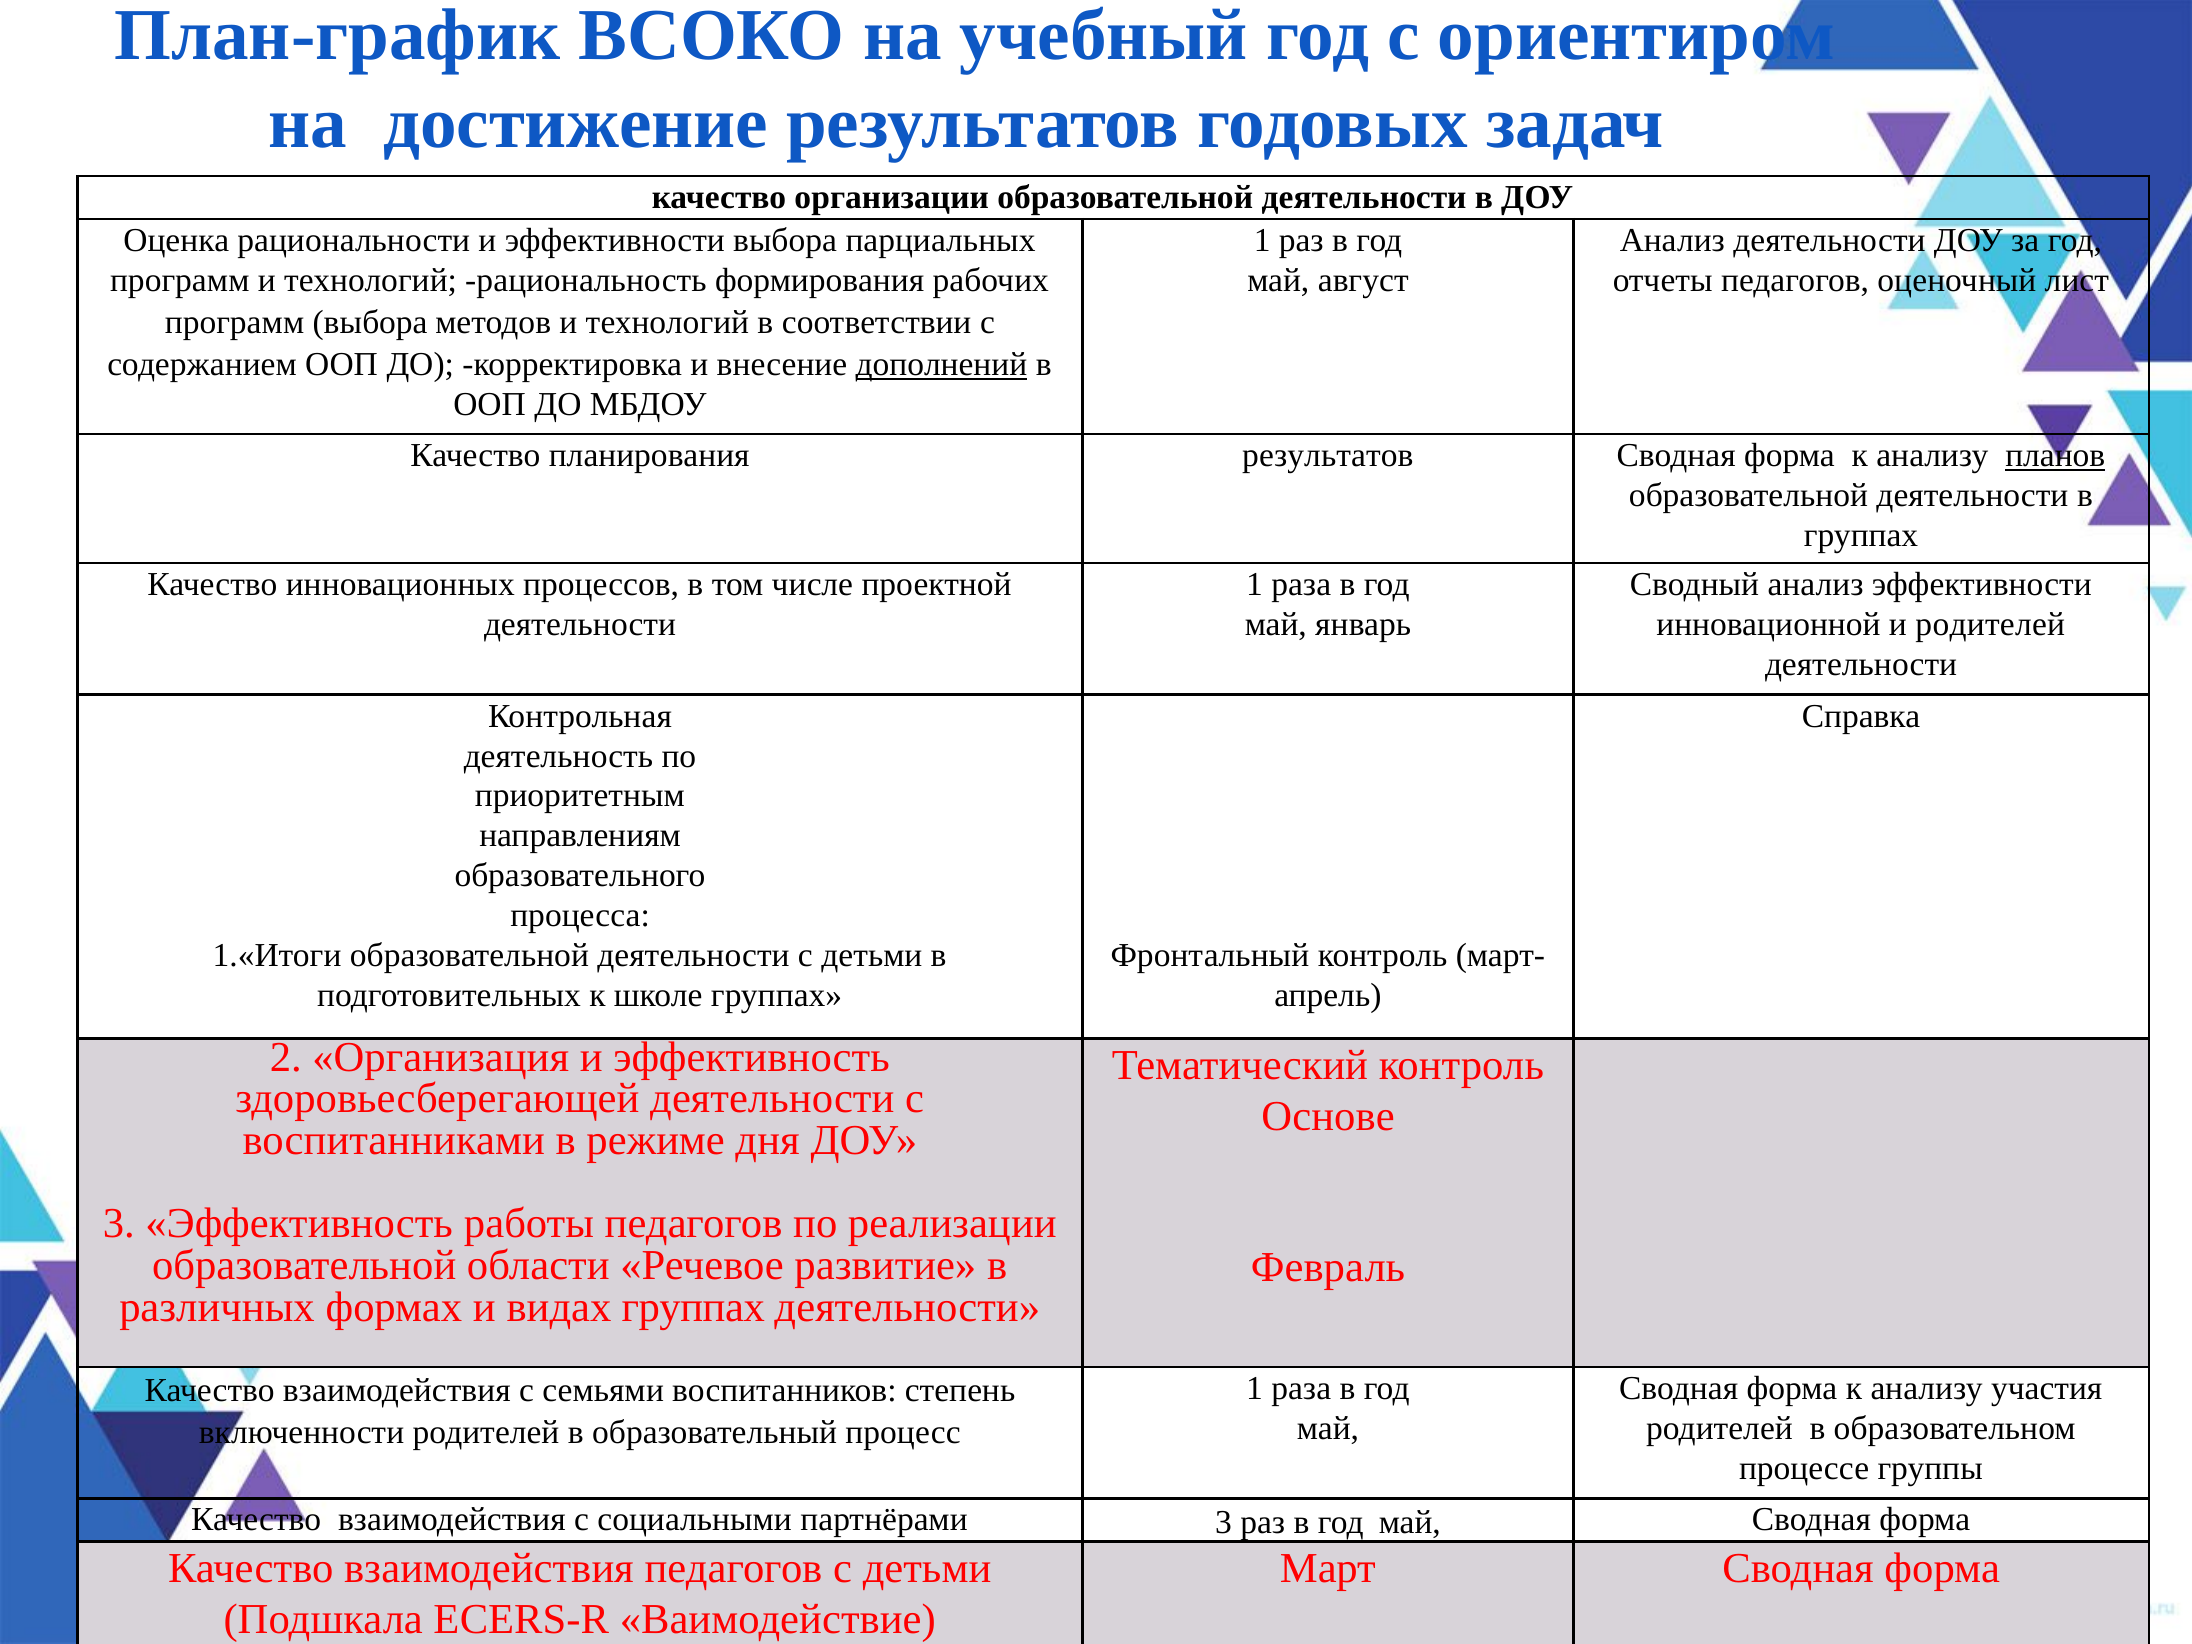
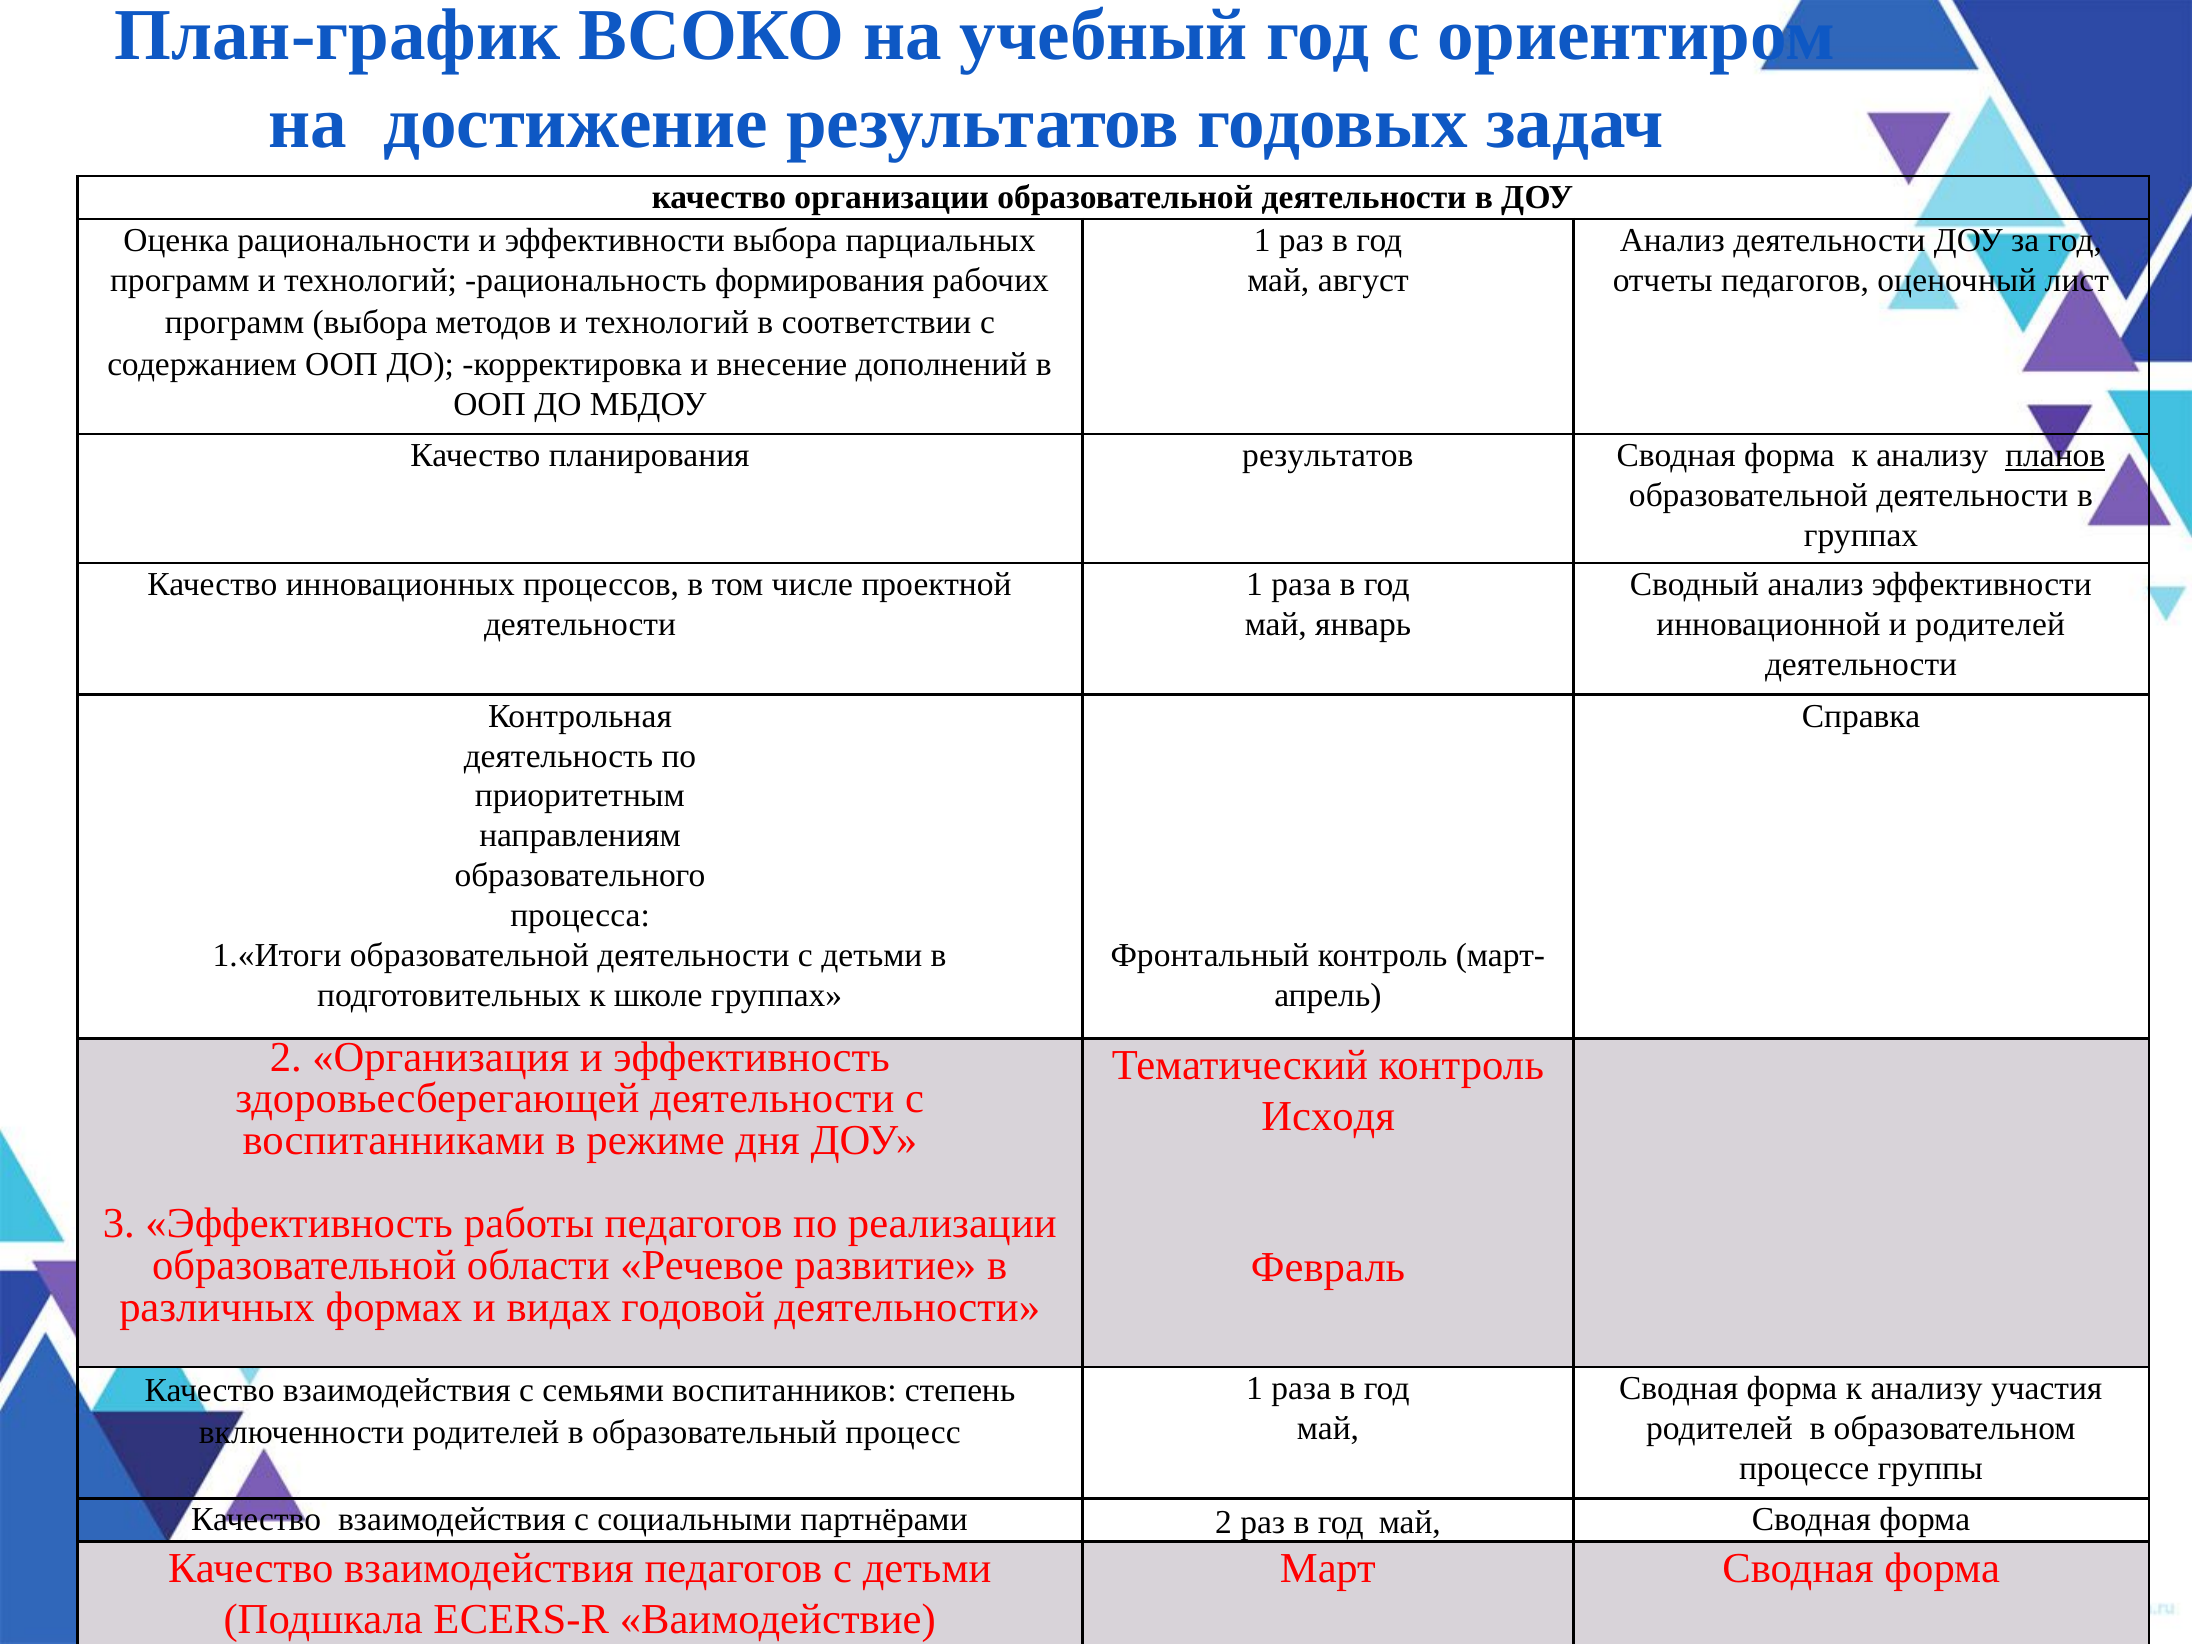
дополнений underline: present -> none
Основе: Основе -> Исходя
видах группах: группах -> годовой
партнёрами 3: 3 -> 2
